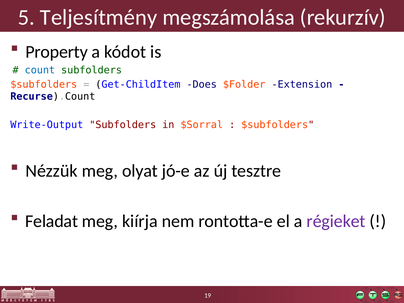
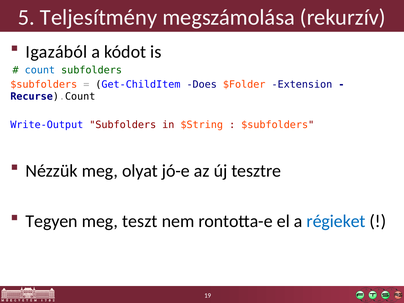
Property: Property -> Igazából
$Sorral: $Sorral -> $String
Feladat: Feladat -> Tegyen
kiírja: kiírja -> teszt
régieket colour: purple -> blue
